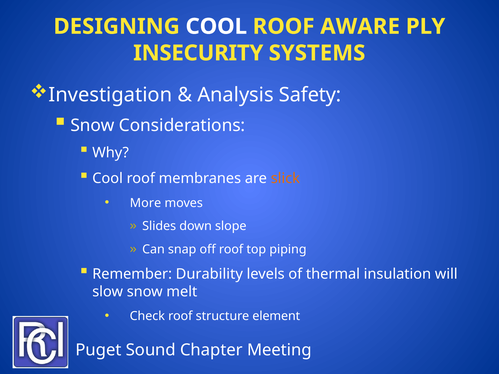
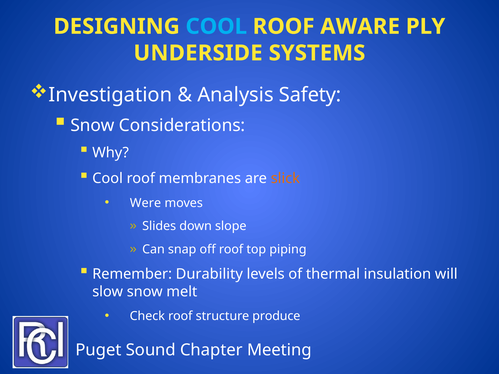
COOL at (216, 26) colour: white -> light blue
INSECURITY: INSECURITY -> UNDERSIDE
More: More -> Were
element: element -> produce
